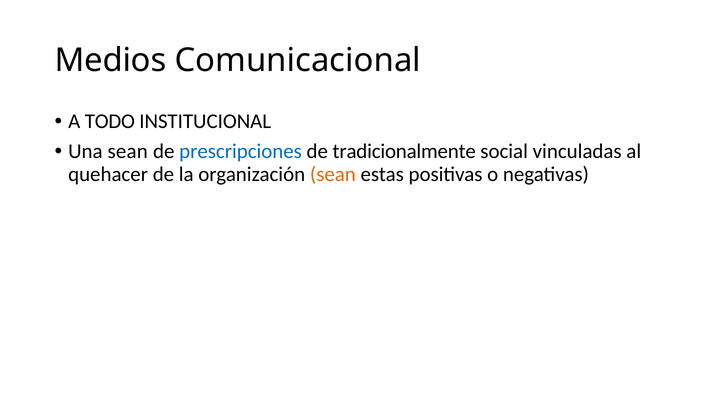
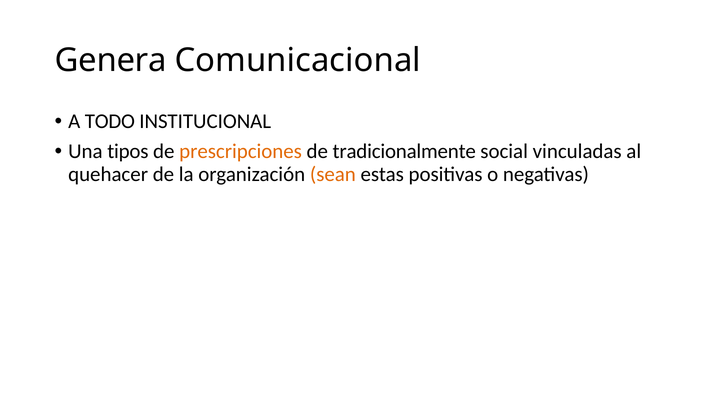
Medios: Medios -> Genera
Una sean: sean -> tipos
prescripciones colour: blue -> orange
